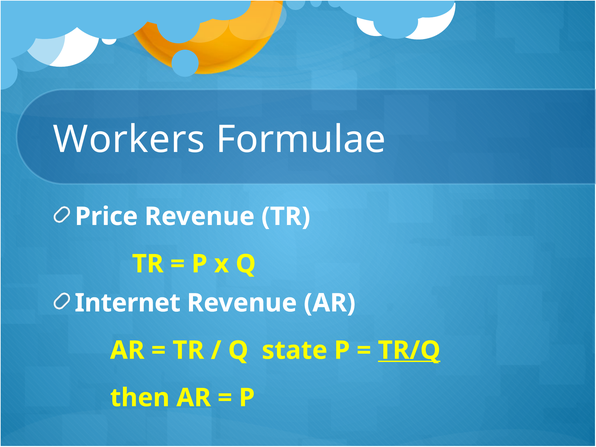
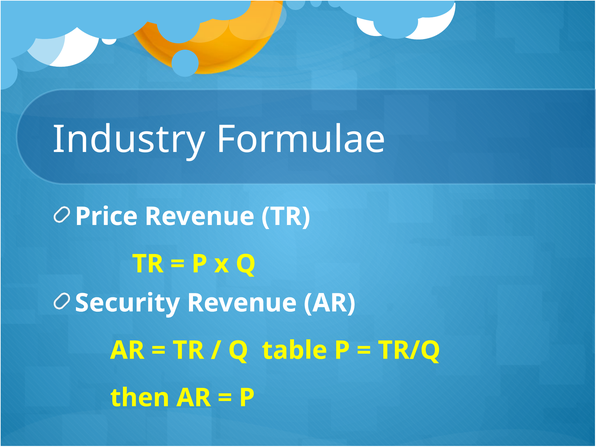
Workers: Workers -> Industry
Internet: Internet -> Security
state: state -> table
TR/Q underline: present -> none
